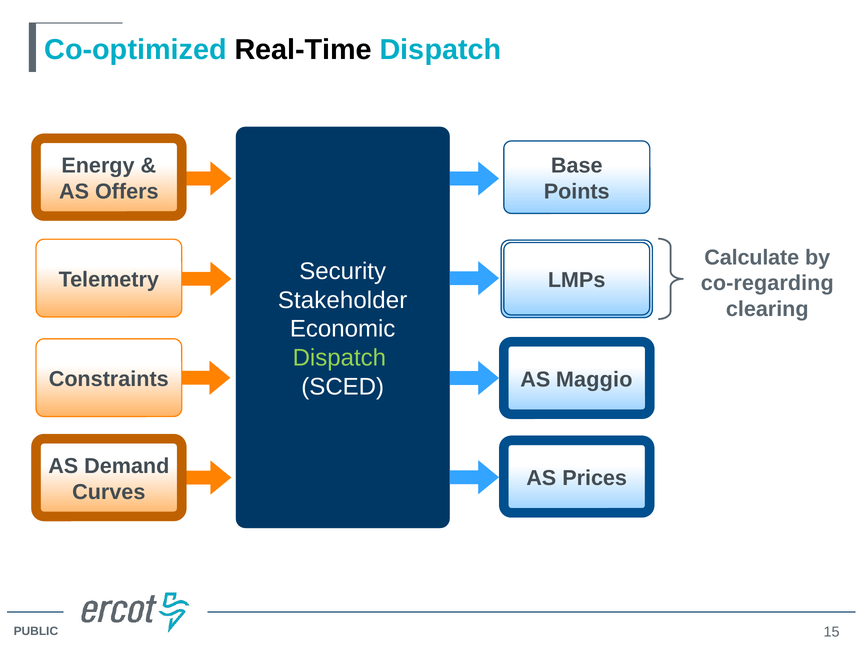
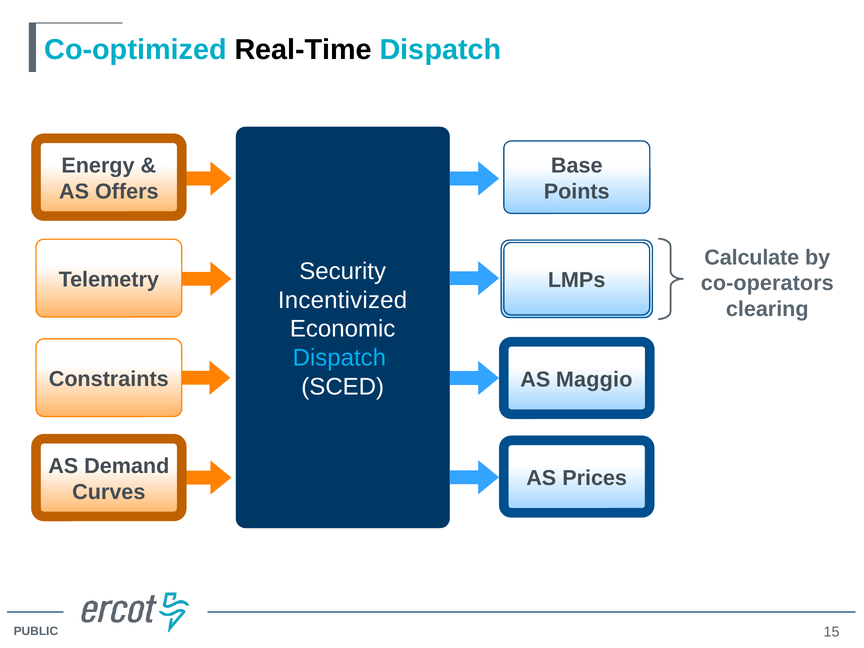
co-regarding: co-regarding -> co-operators
Stakeholder: Stakeholder -> Incentivized
Dispatch at (339, 358) colour: light green -> light blue
